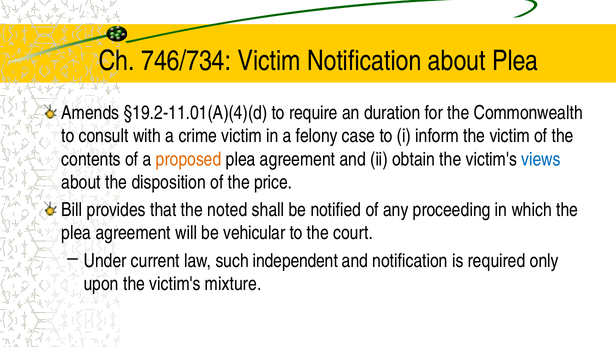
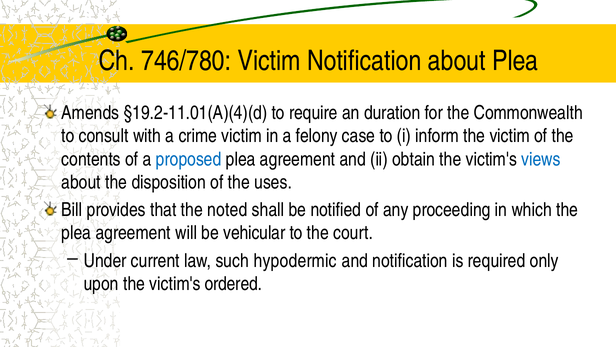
746/734: 746/734 -> 746/780
proposed colour: orange -> blue
price: price -> uses
independent: independent -> hypodermic
mixture: mixture -> ordered
